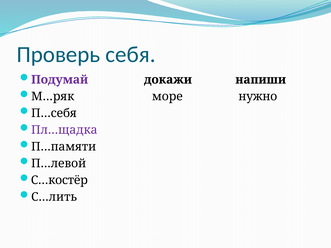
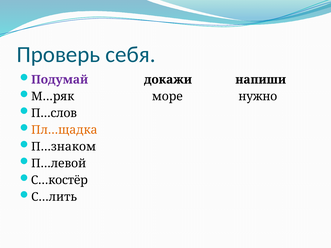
П…себя: П…себя -> П…слов
Пл…щадка colour: purple -> orange
П…памяти: П…памяти -> П…знаком
